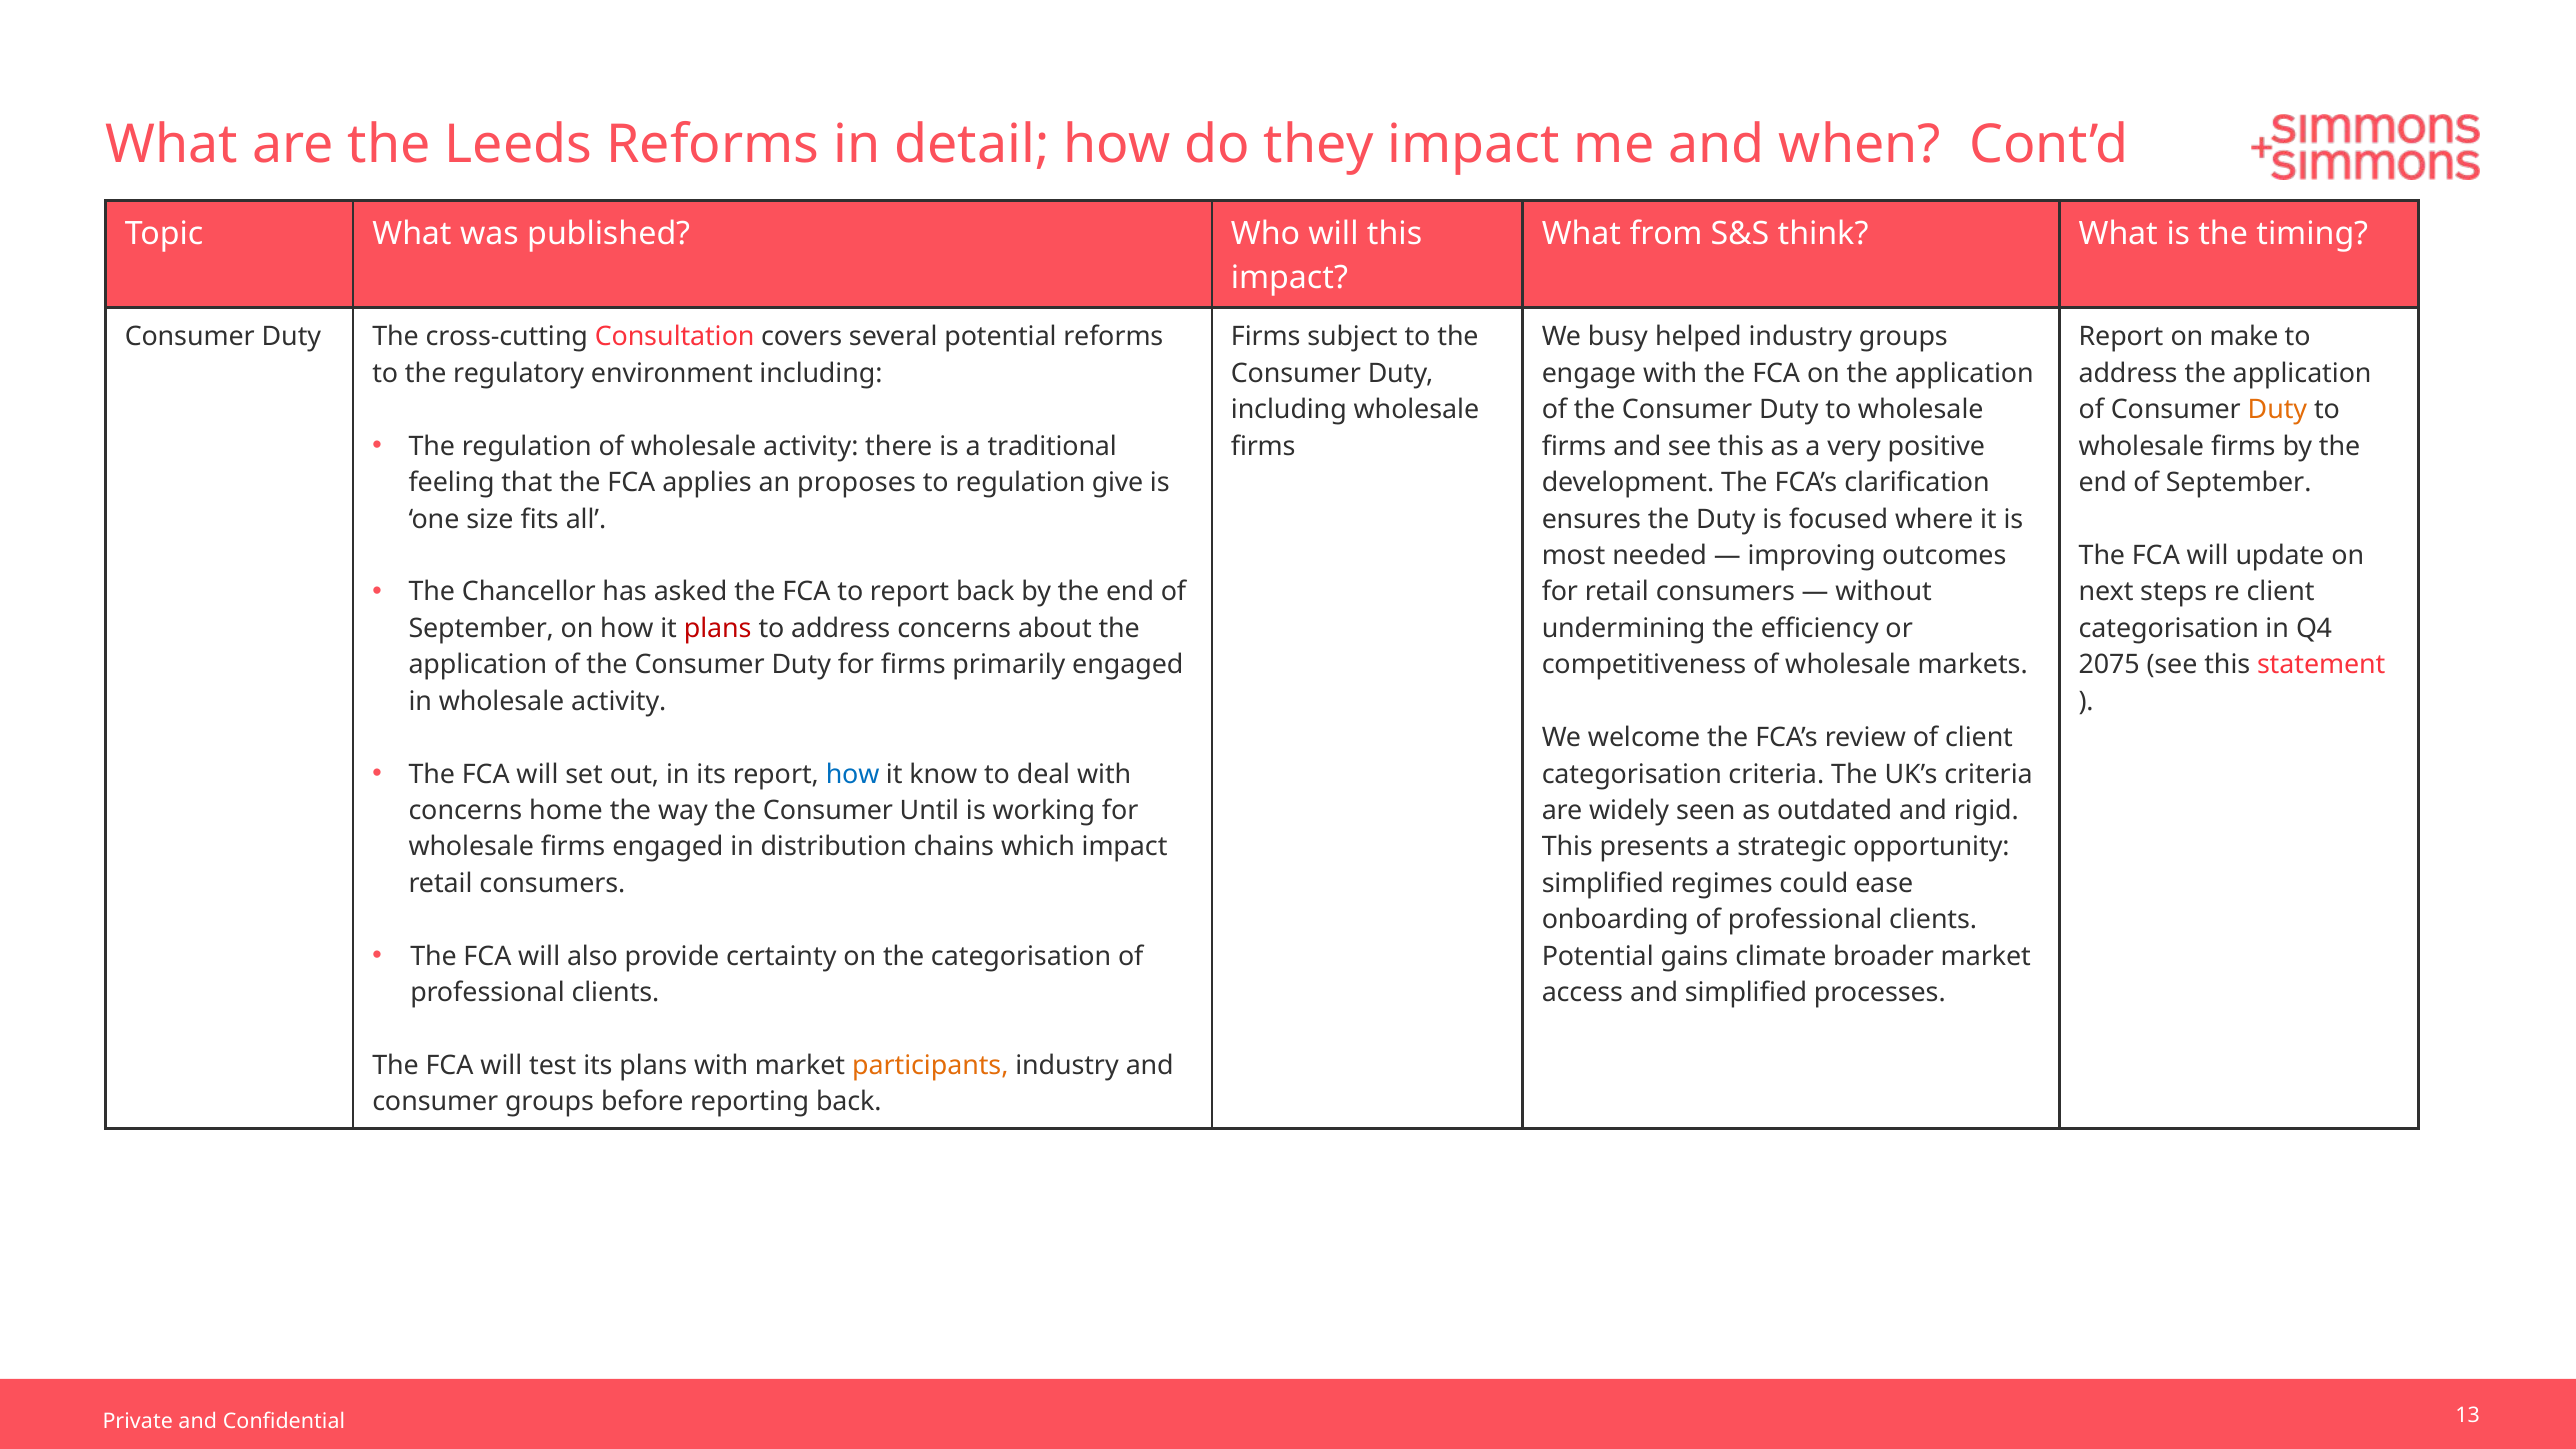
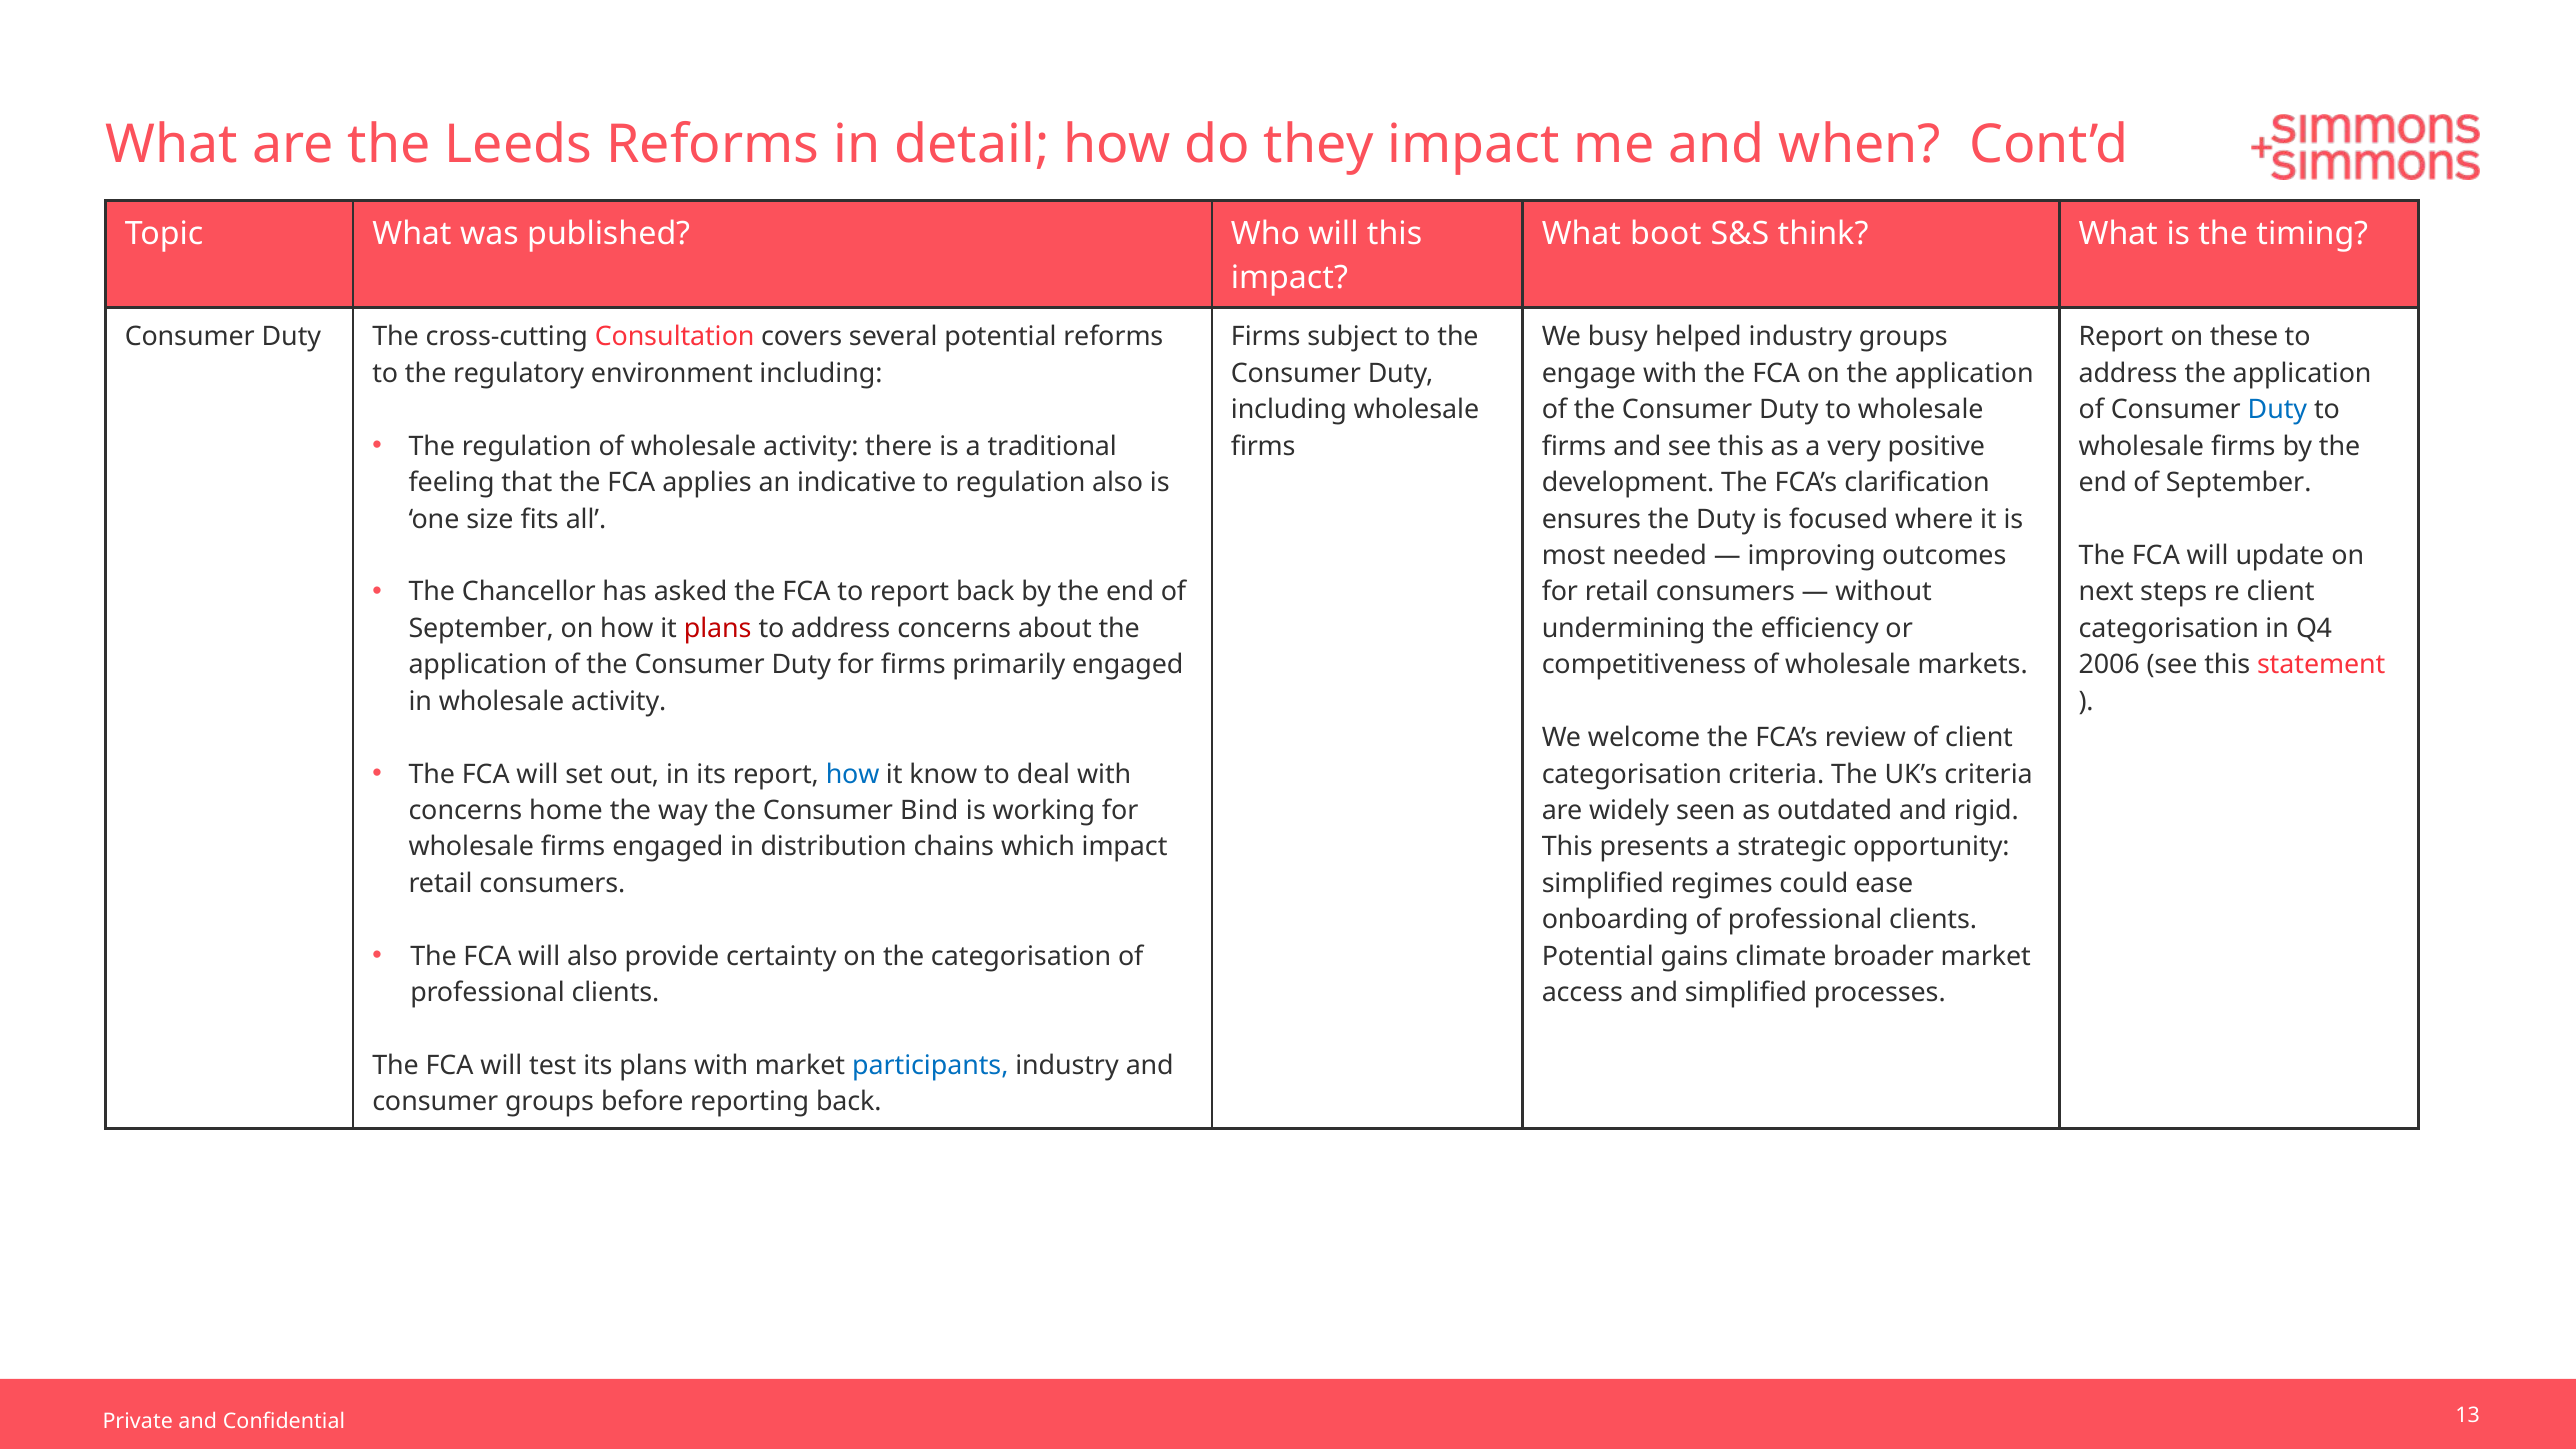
from: from -> boot
make: make -> these
Duty at (2277, 410) colour: orange -> blue
proposes: proposes -> indicative
regulation give: give -> also
2075: 2075 -> 2006
Until: Until -> Bind
participants colour: orange -> blue
